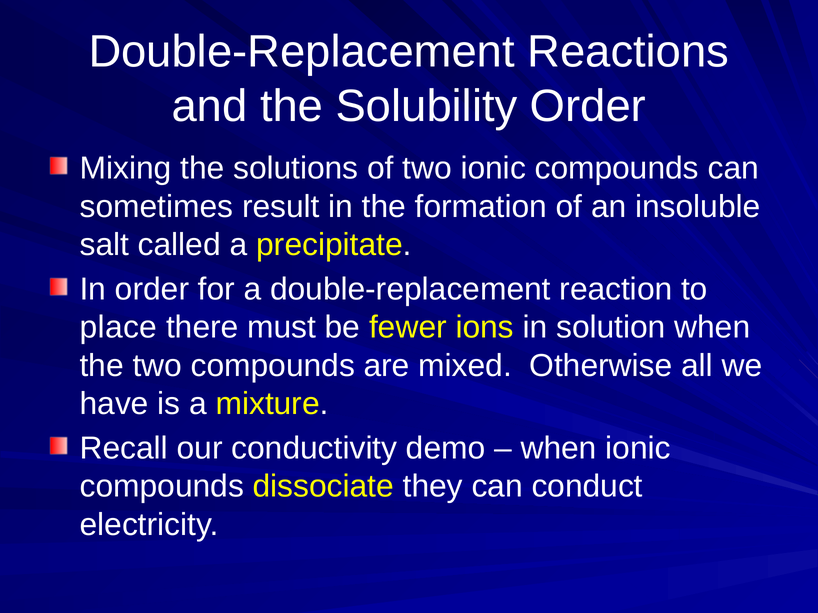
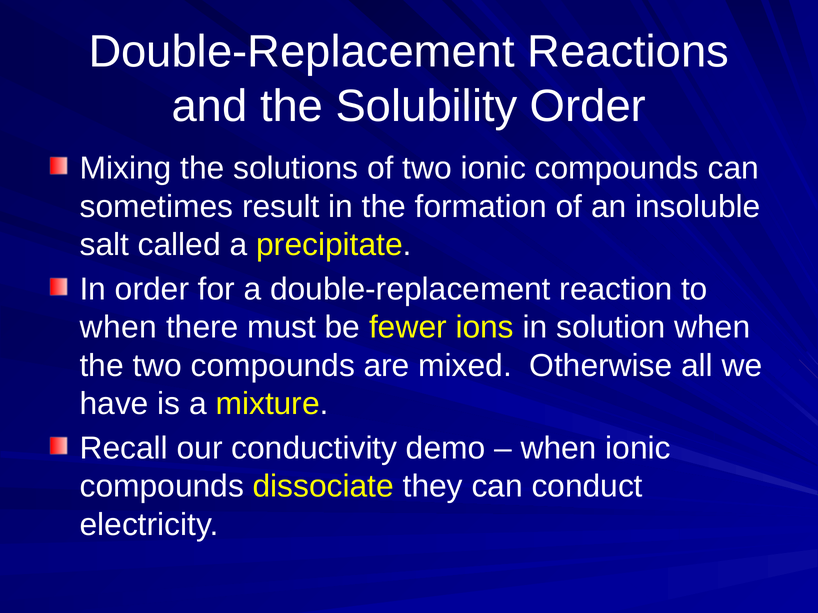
place at (118, 328): place -> when
